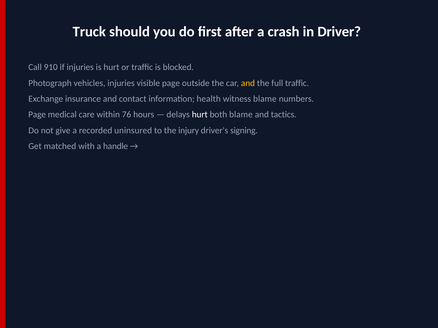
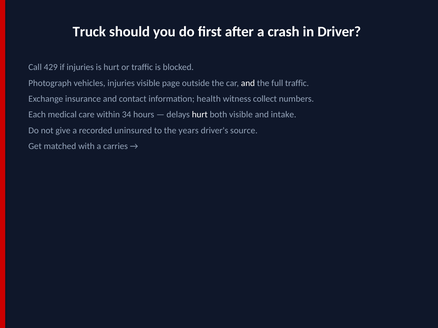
910: 910 -> 429
and at (248, 83) colour: yellow -> white
witness blame: blame -> collect
Page at (37, 115): Page -> Each
76: 76 -> 34
both blame: blame -> visible
tactics: tactics -> intake
injury: injury -> years
signing: signing -> source
handle: handle -> carries
